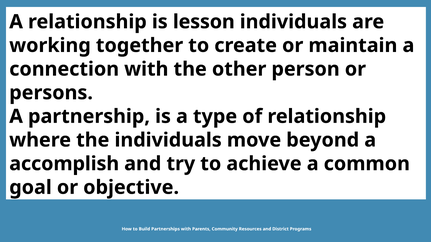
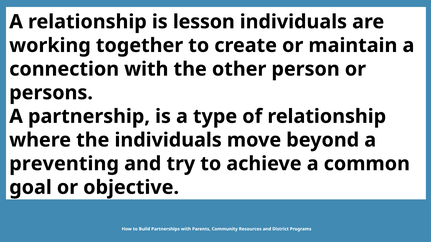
accomplish: accomplish -> preventing
